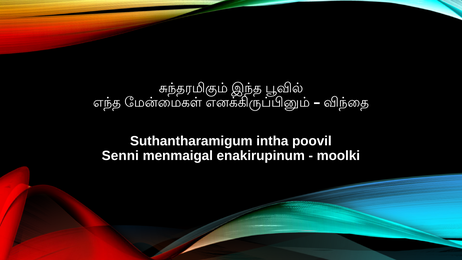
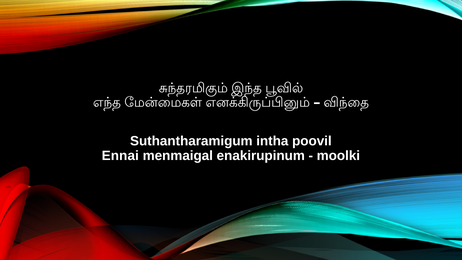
Senni: Senni -> Ennai
